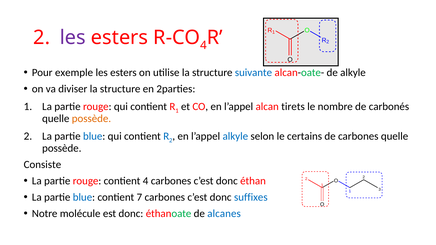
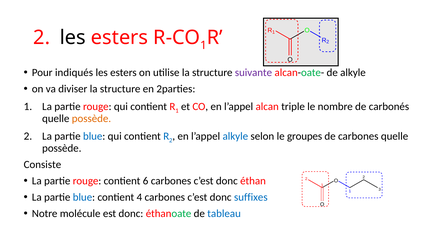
les at (73, 38) colour: purple -> black
4 at (203, 45): 4 -> 1
exemple: exemple -> indiqués
suivante colour: blue -> purple
tirets: tirets -> triple
certains: certains -> groupes
contient 4: 4 -> 6
7: 7 -> 4
alcanes: alcanes -> tableau
